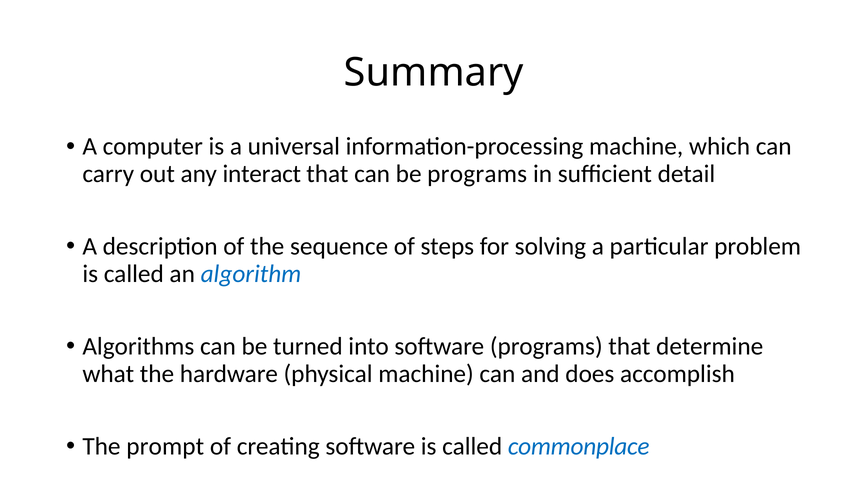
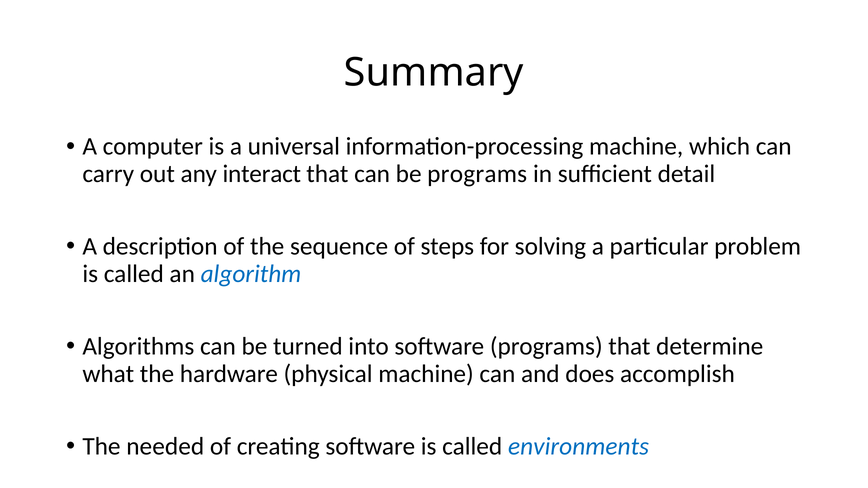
prompt: prompt -> needed
commonplace: commonplace -> environments
